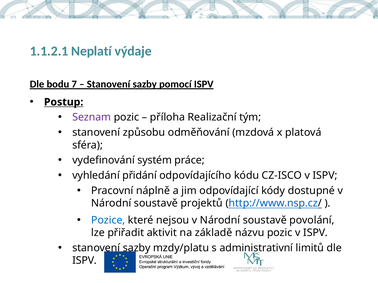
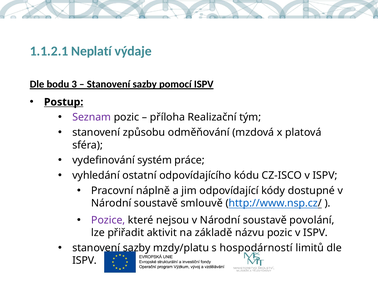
7: 7 -> 3
přidání: přidání -> ostatní
projektů: projektů -> smlouvě
Pozice colour: blue -> purple
administrativní: administrativní -> hospodárností
